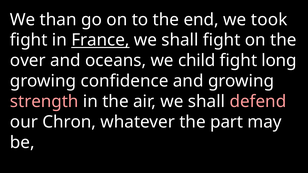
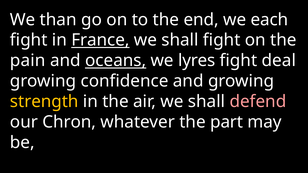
took: took -> each
over: over -> pain
oceans underline: none -> present
child: child -> lyres
long: long -> deal
strength colour: pink -> yellow
